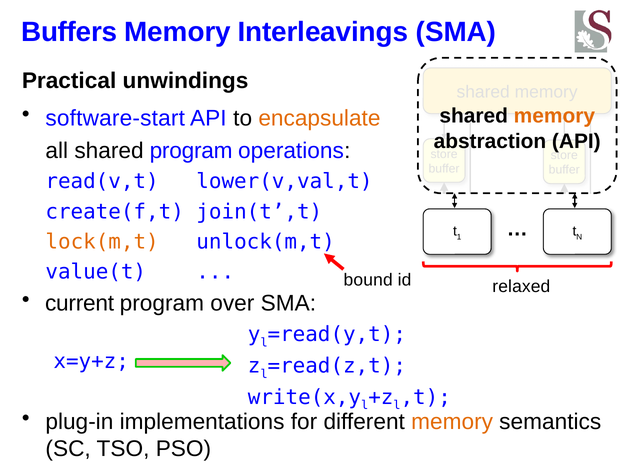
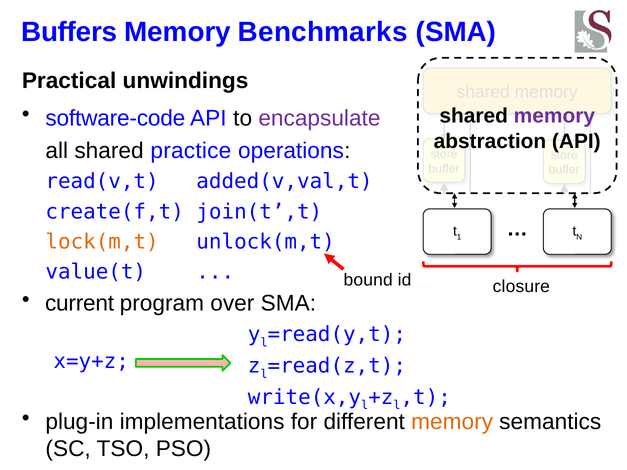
Interleavings: Interleavings -> Benchmarks
software-start: software-start -> software-code
encapsulate colour: orange -> purple
memory at (554, 116) colour: orange -> purple
shared program: program -> practice
lower(v,val,t: lower(v,val,t -> added(v,val,t
relaxed: relaxed -> closure
